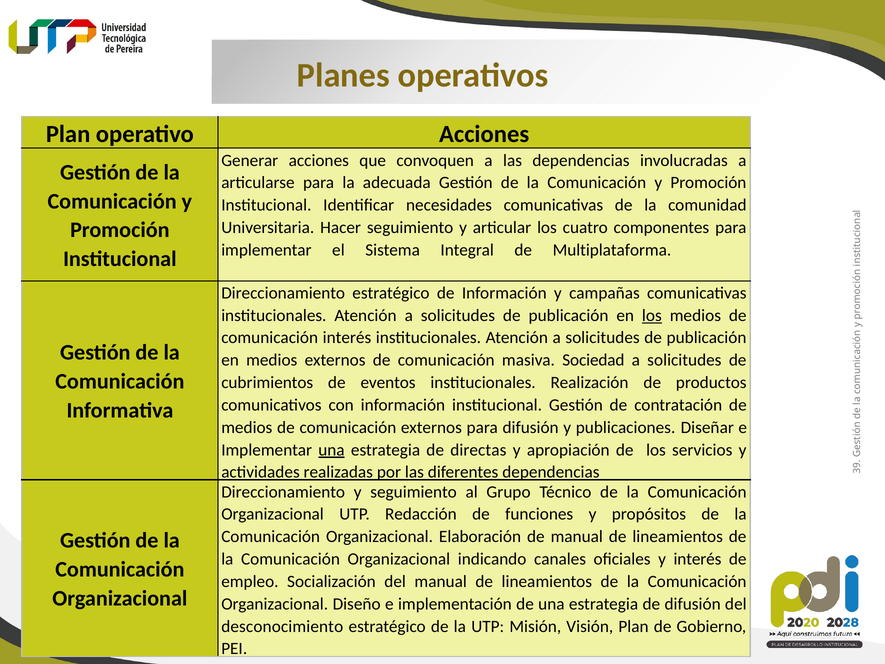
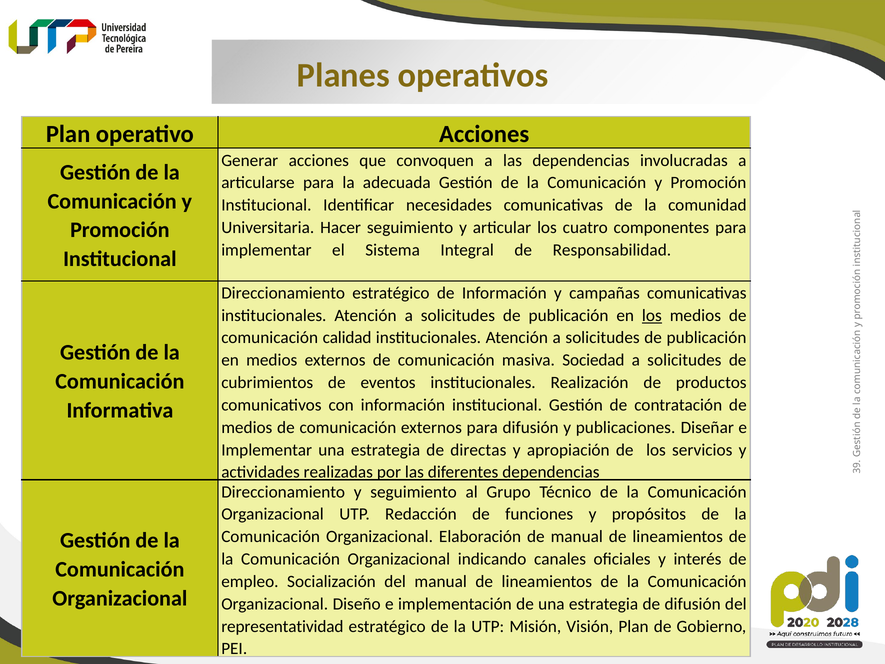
Multiplataforma: Multiplataforma -> Responsabilidad
comunicación interés: interés -> calidad
una at (331, 450) underline: present -> none
desconocimiento: desconocimiento -> representatividad
